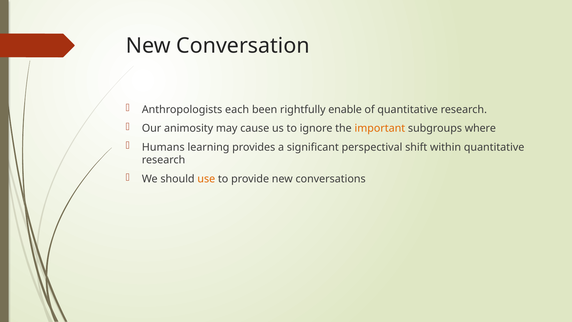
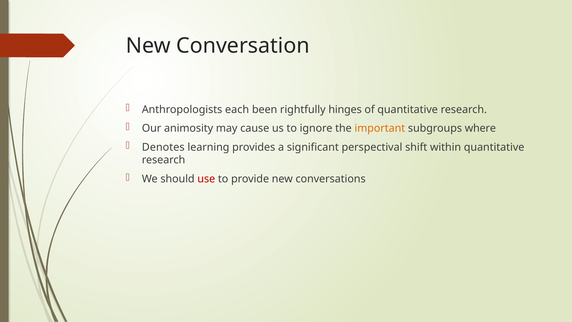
enable: enable -> hinges
Humans: Humans -> Denotes
use colour: orange -> red
